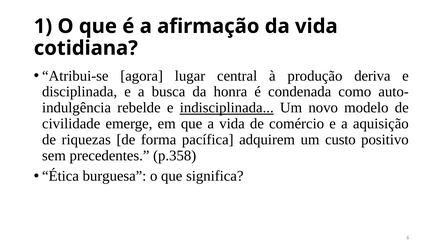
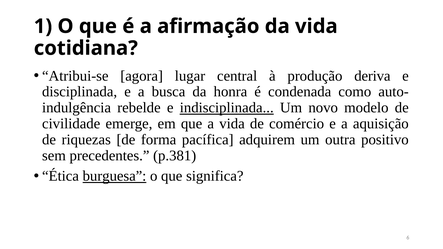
custo: custo -> outra
p.358: p.358 -> p.381
burguesa underline: none -> present
